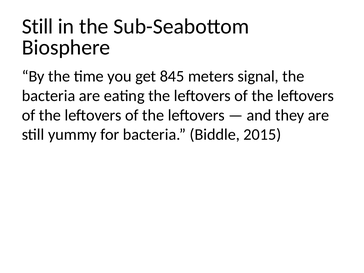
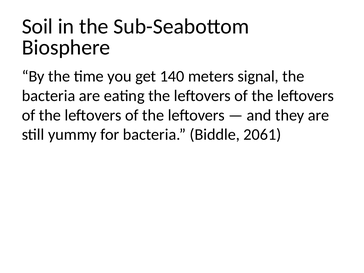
Still at (37, 27): Still -> Soil
845: 845 -> 140
2015: 2015 -> 2061
